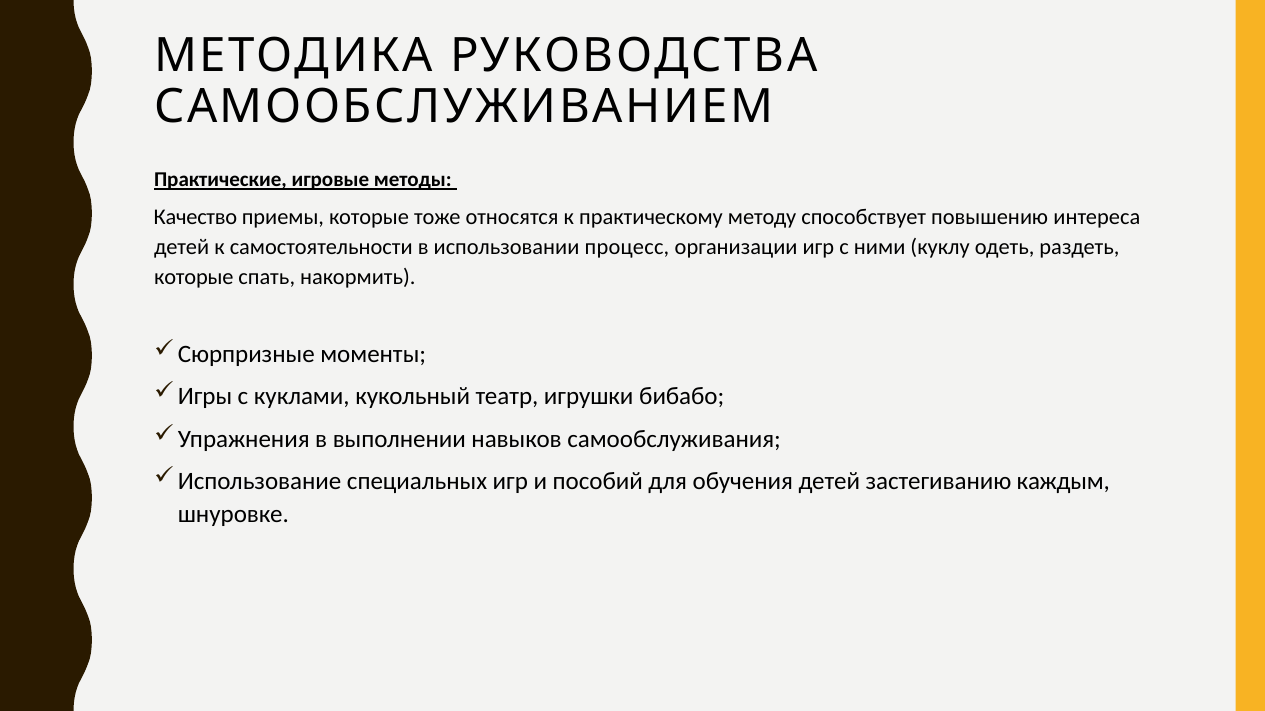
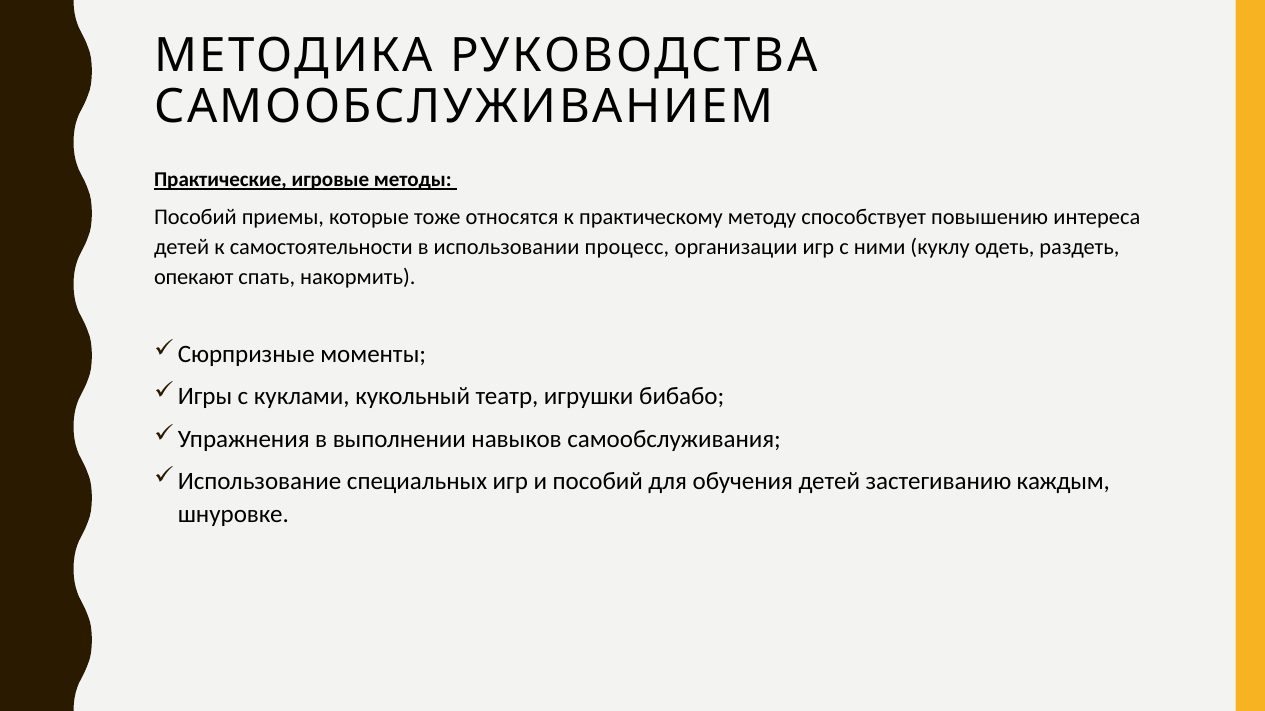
Качество at (195, 218): Качество -> Пособий
которые at (194, 277): которые -> опекают
